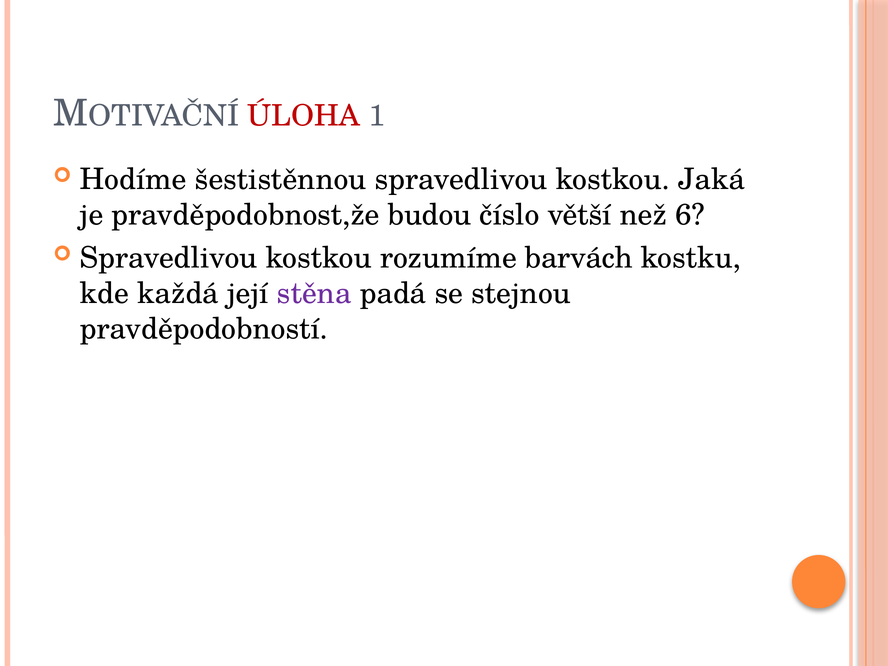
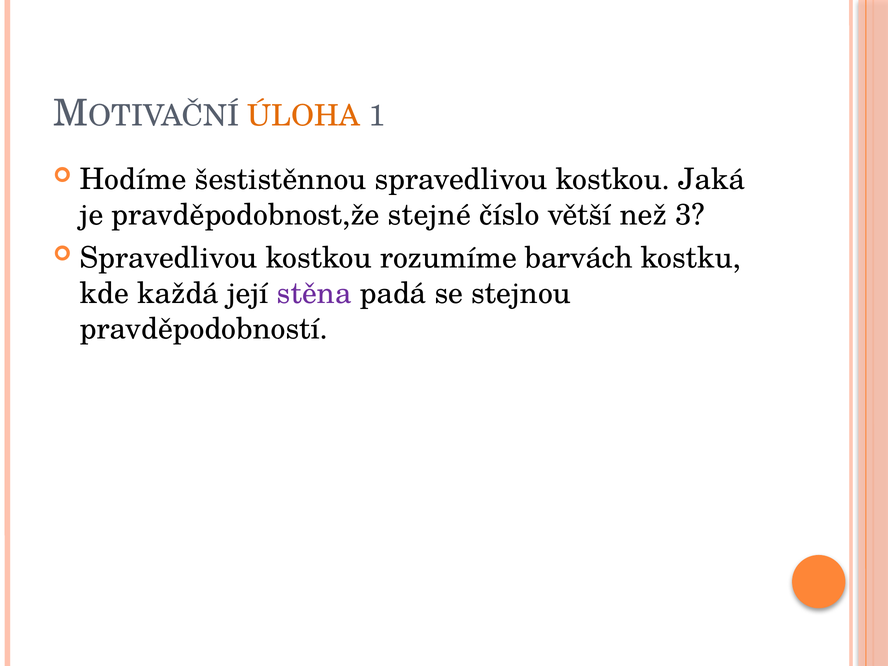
ÚLOHA colour: red -> orange
budou: budou -> stejné
6: 6 -> 3
